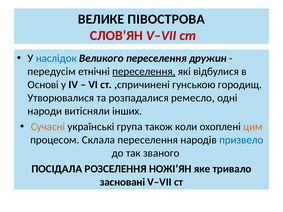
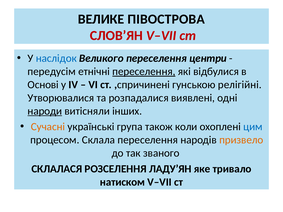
дружин: дружин -> центри
городищ: городищ -> релігійні
ремесло: ремесло -> виявлені
народи underline: none -> present
цим colour: orange -> blue
призвело colour: blue -> orange
ПОСІДАЛА: ПОСІДАЛА -> СКЛАЛАСЯ
НОЖІ’ЯН: НОЖІ’ЯН -> ЛАДУ’ЯН
засновані: засновані -> натиском
